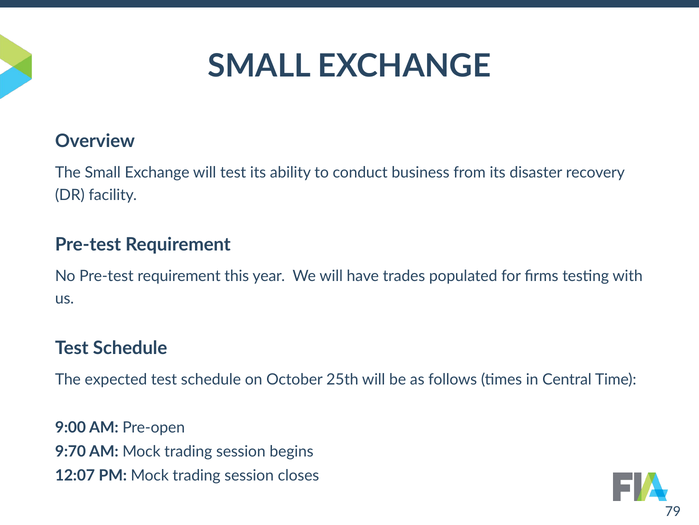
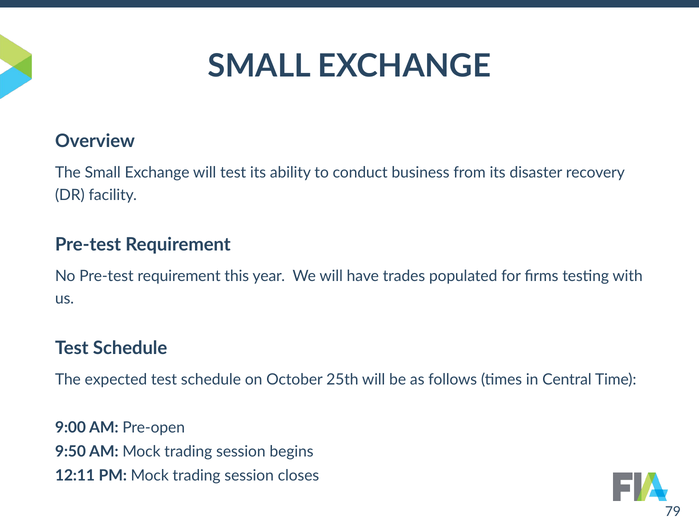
9:70: 9:70 -> 9:50
12:07: 12:07 -> 12:11
